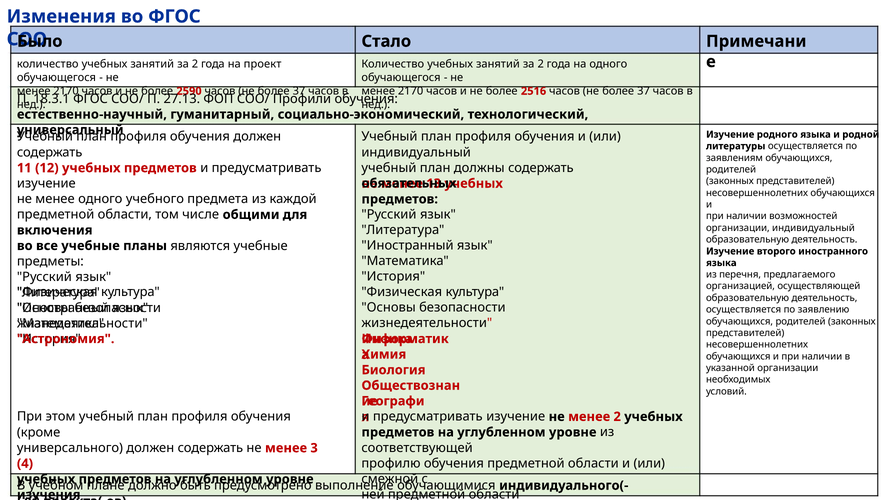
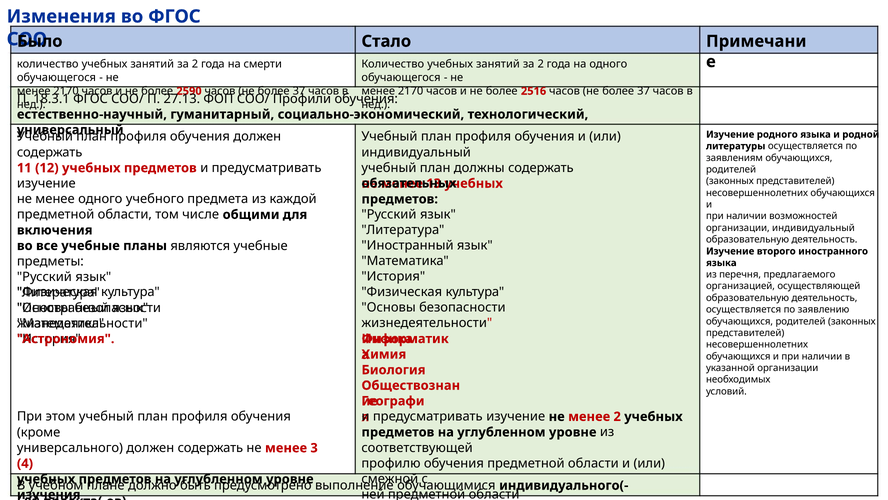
проект: проект -> смерти
